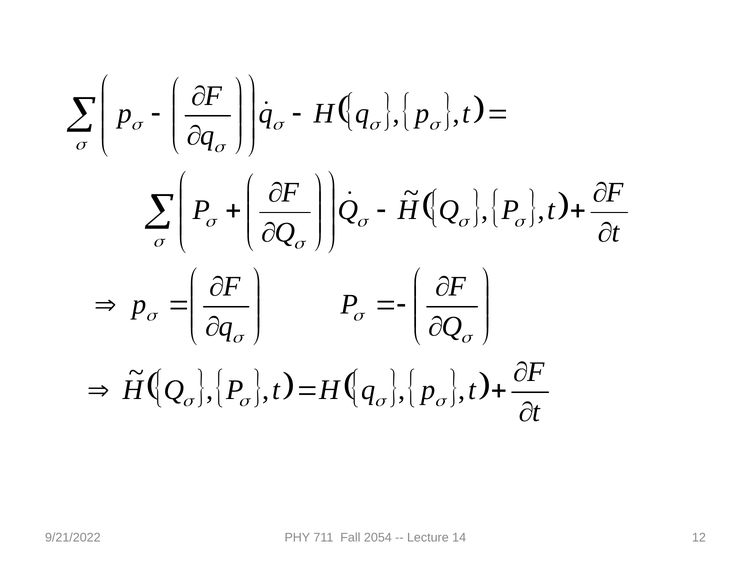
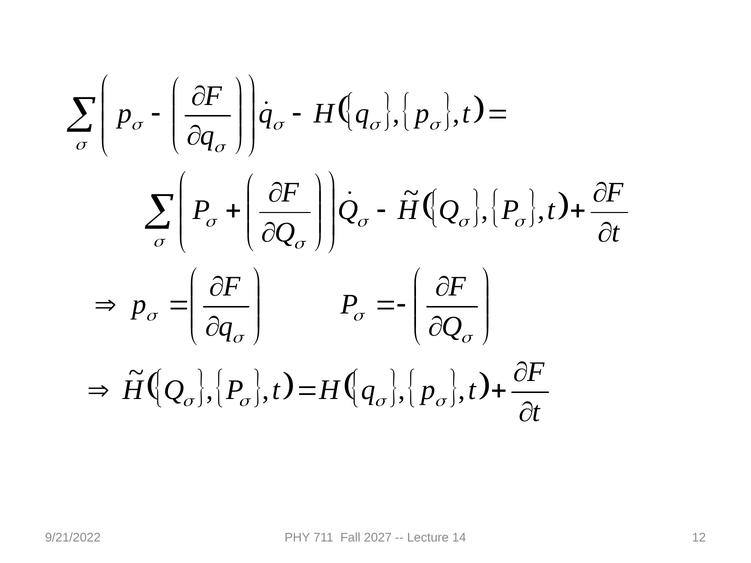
2054: 2054 -> 2027
